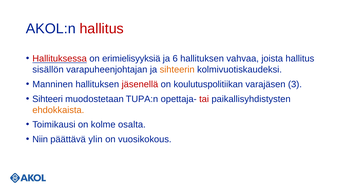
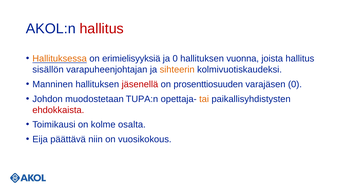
Hallituksessa colour: red -> orange
ja 6: 6 -> 0
vahvaa: vahvaa -> vuonna
koulutuspolitiikan: koulutuspolitiikan -> prosenttiosuuden
varajäsen 3: 3 -> 0
Sihteeri: Sihteeri -> Johdon
tai colour: red -> orange
ehdokkaista colour: orange -> red
Niin: Niin -> Eija
ylin: ylin -> niin
